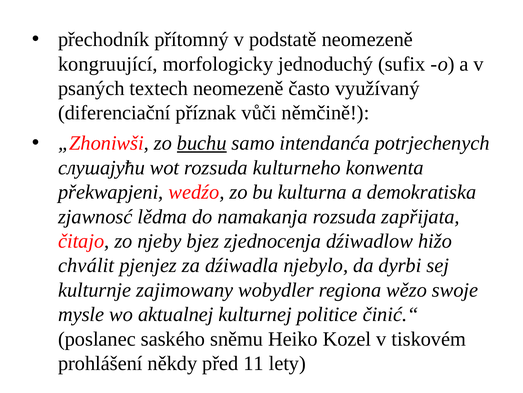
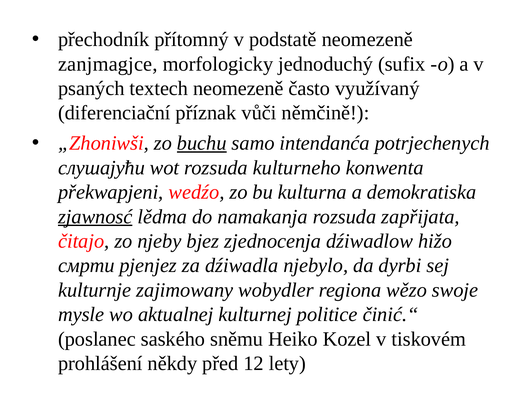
kongruující: kongruující -> zanjmagjce
zjawnosć underline: none -> present
chválit: chválit -> смрти
11: 11 -> 12
